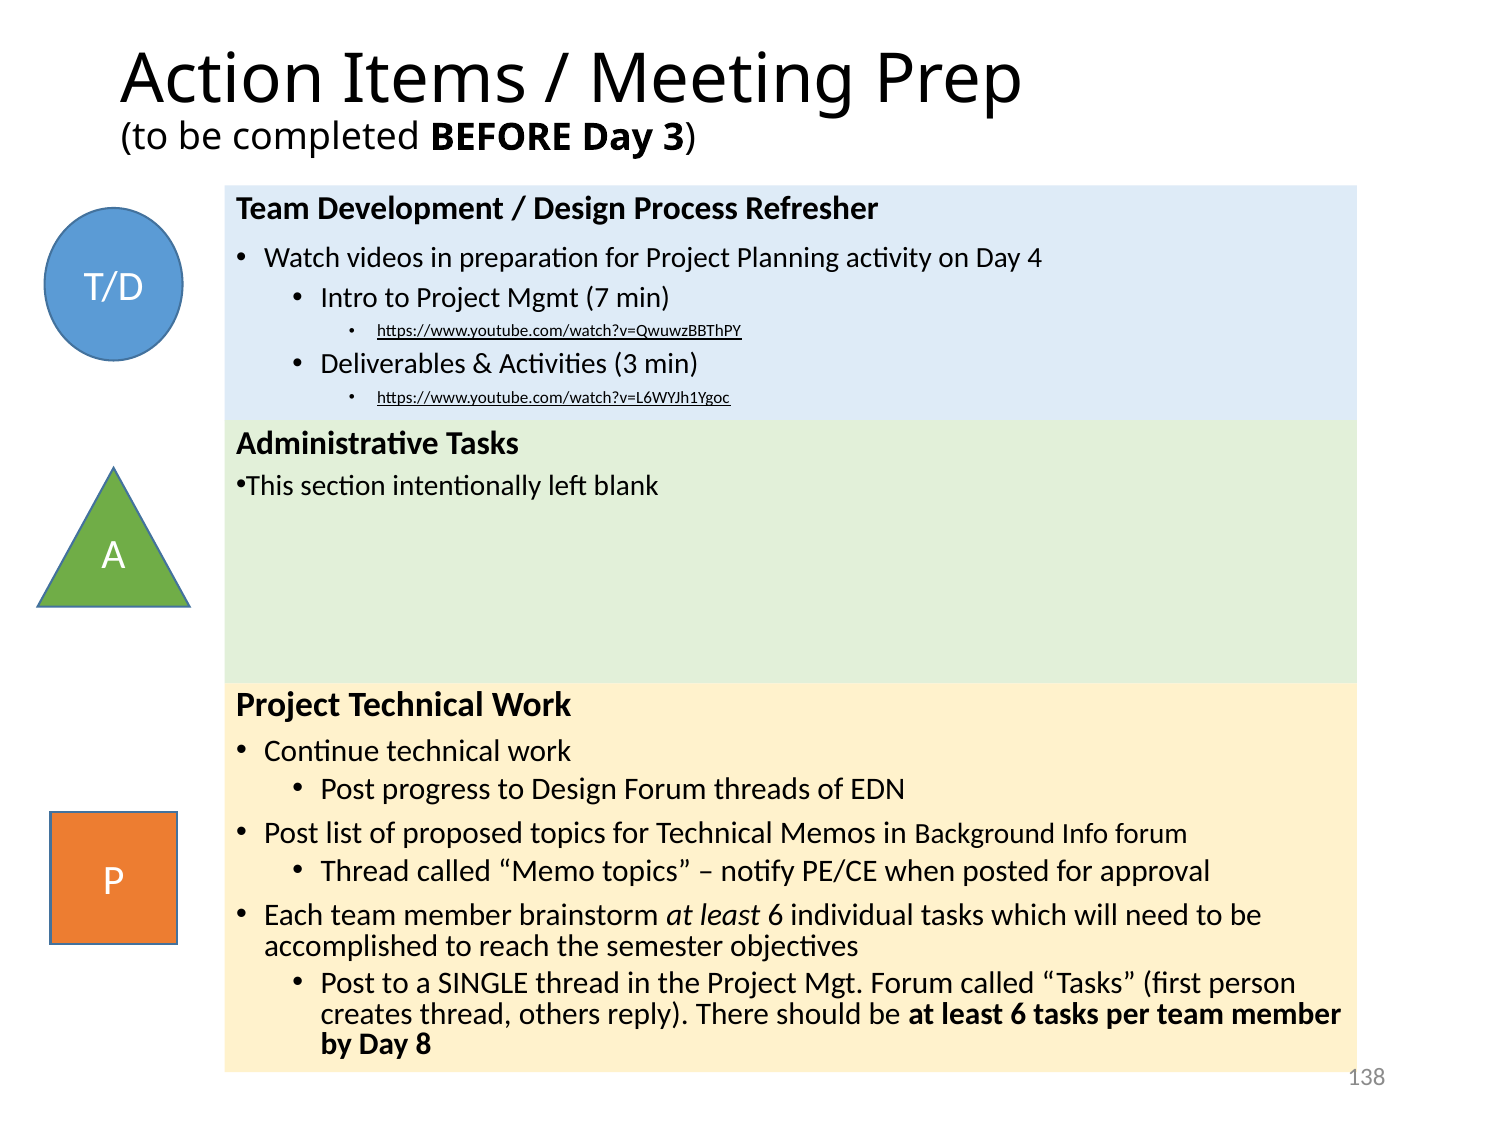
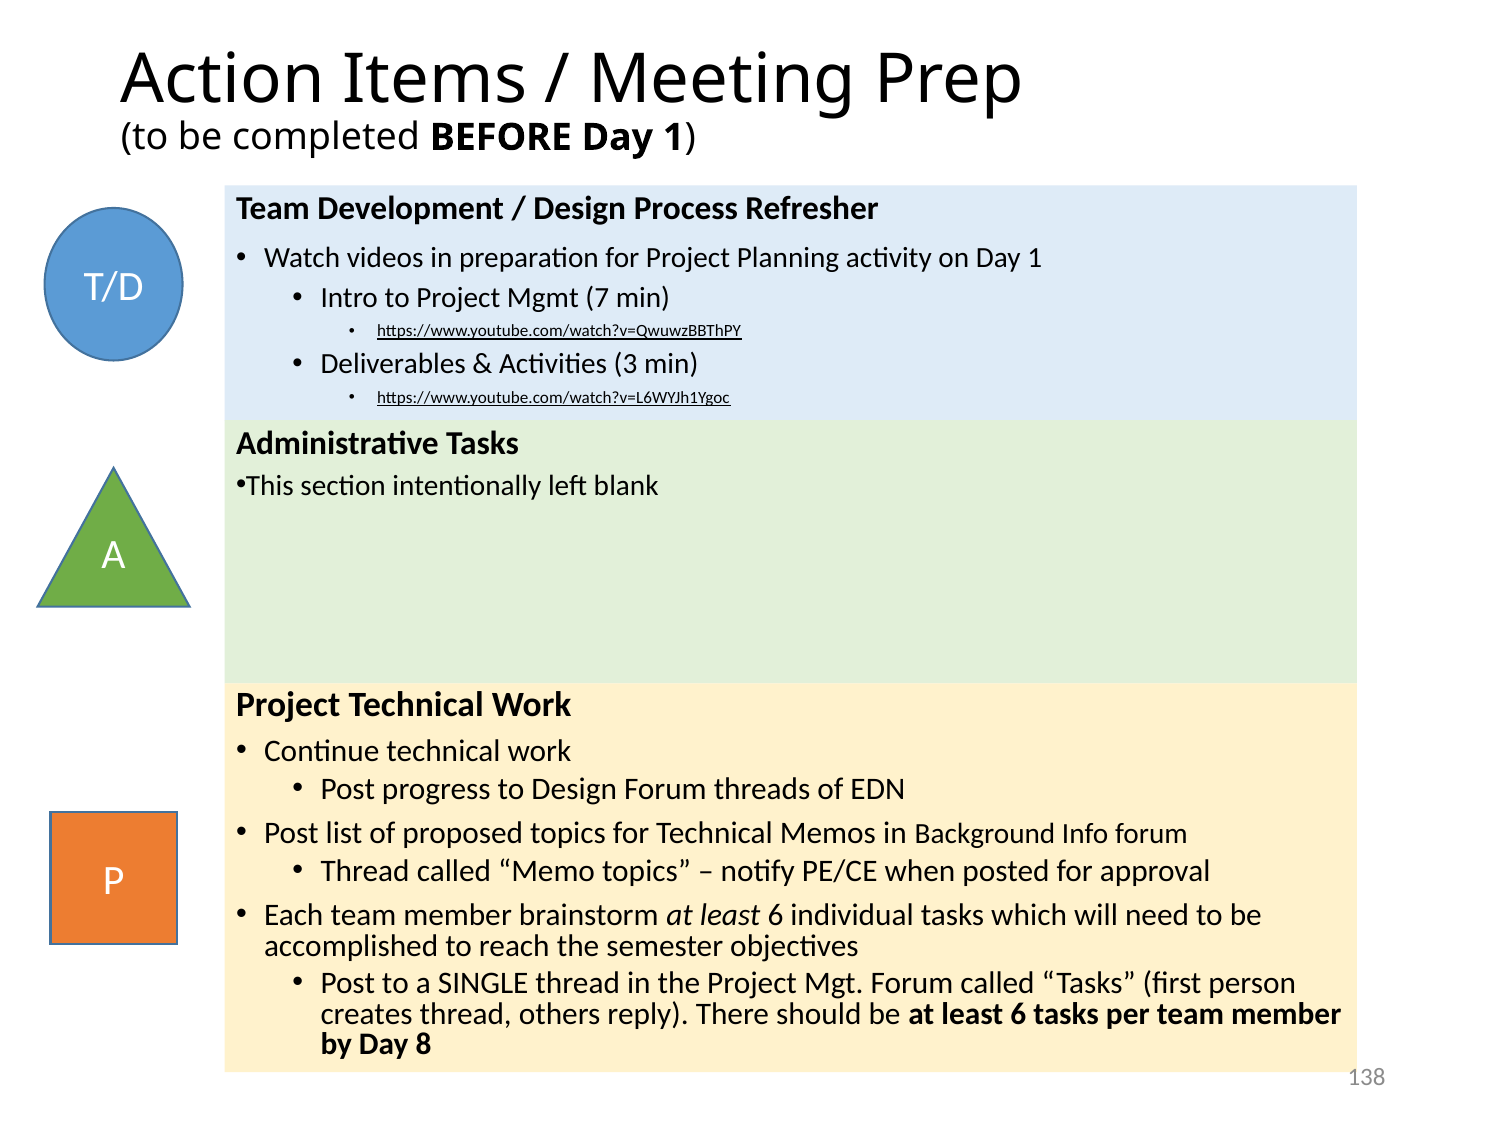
BEFORE Day 3: 3 -> 1
on Day 4: 4 -> 1
